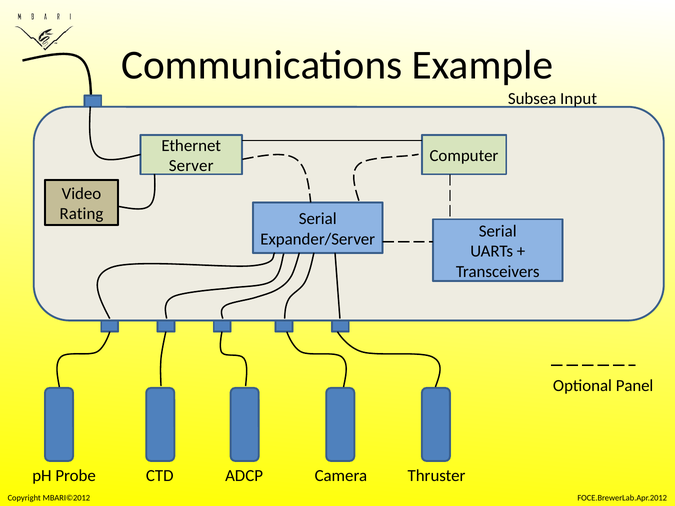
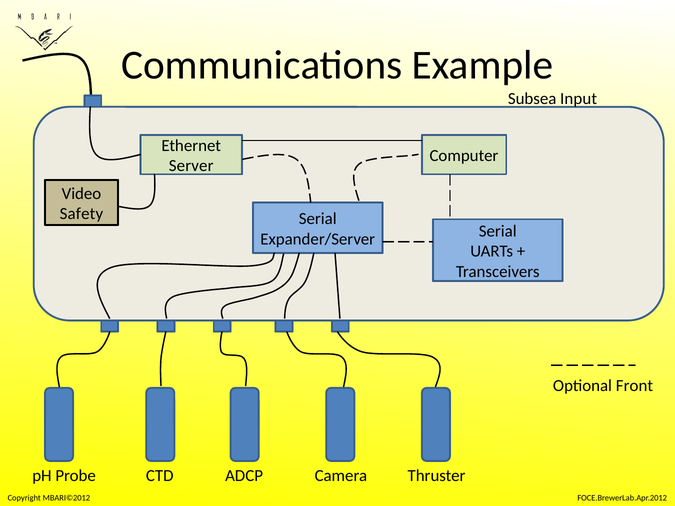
Rating: Rating -> Safety
Panel: Panel -> Front
